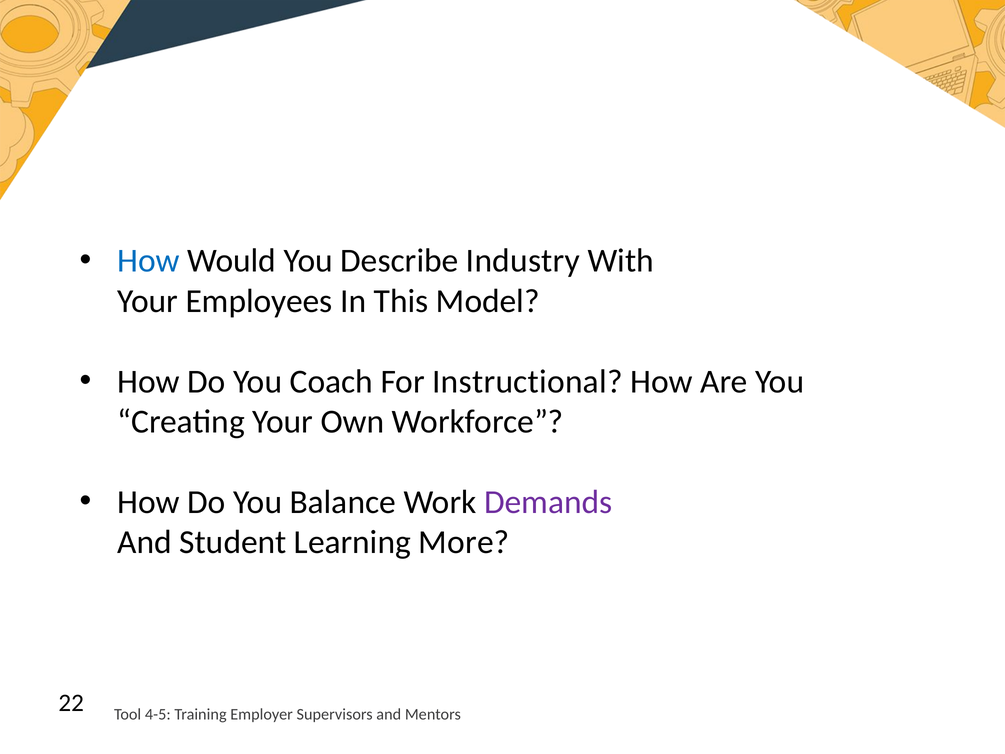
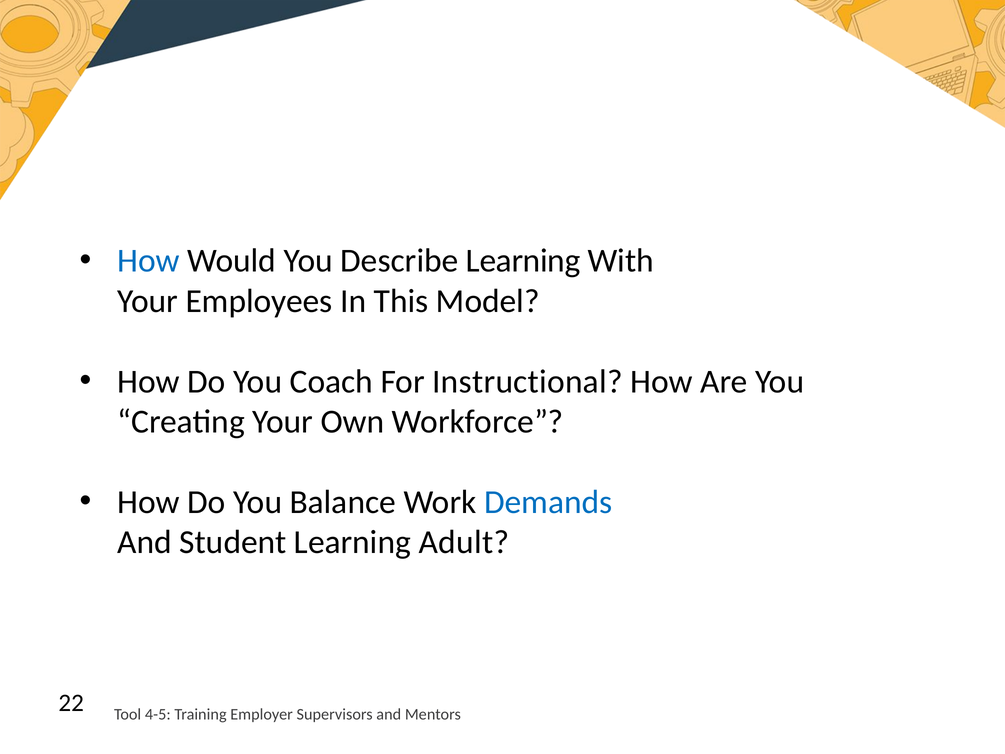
Describe Industry: Industry -> Learning
Demands colour: purple -> blue
More: More -> Adult
